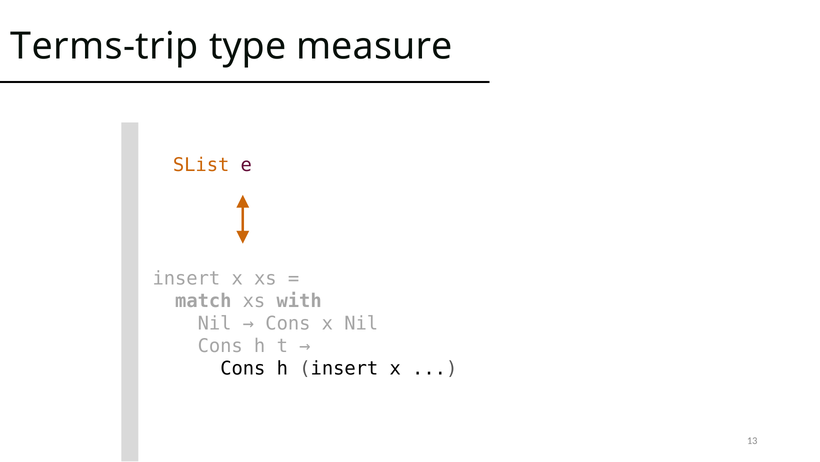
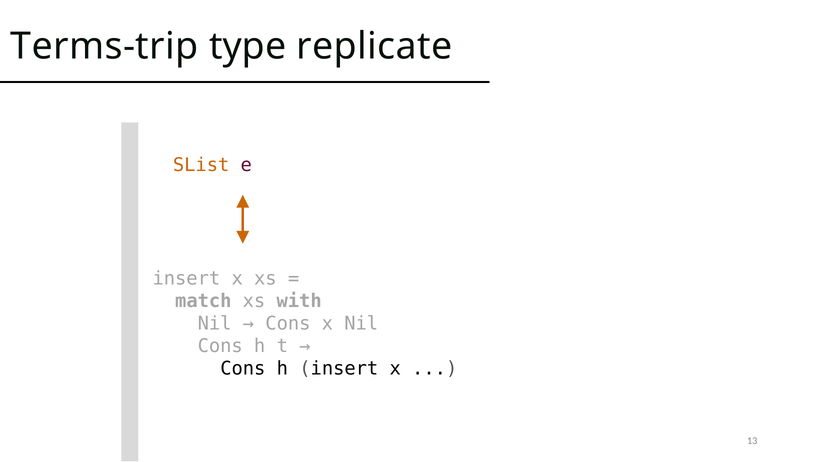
measure: measure -> replicate
